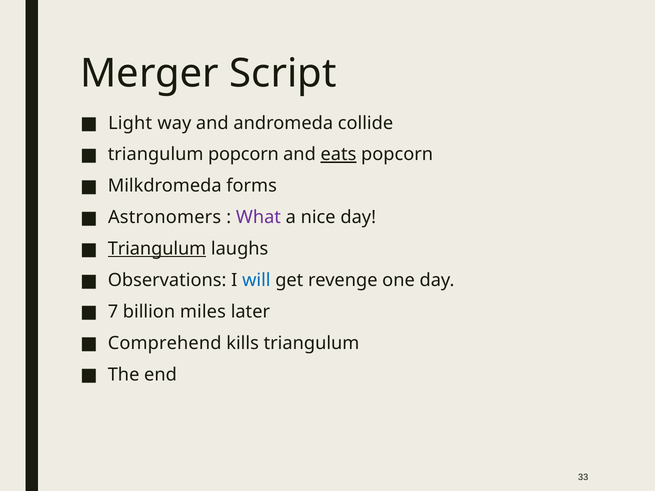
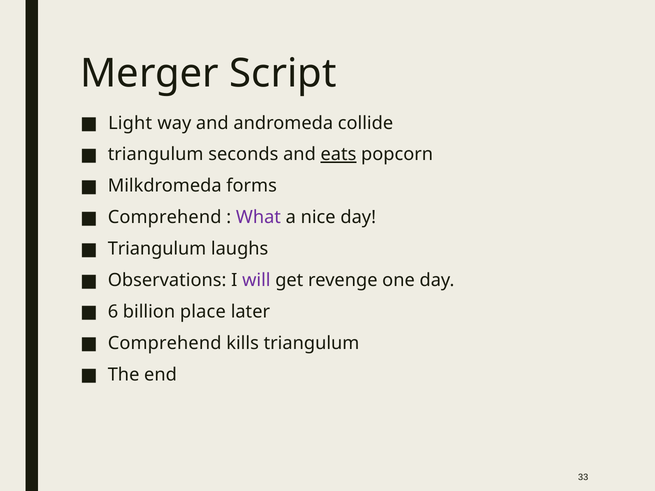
triangulum popcorn: popcorn -> seconds
Astronomers at (165, 217): Astronomers -> Comprehend
Triangulum at (157, 249) underline: present -> none
will colour: blue -> purple
7: 7 -> 6
miles: miles -> place
